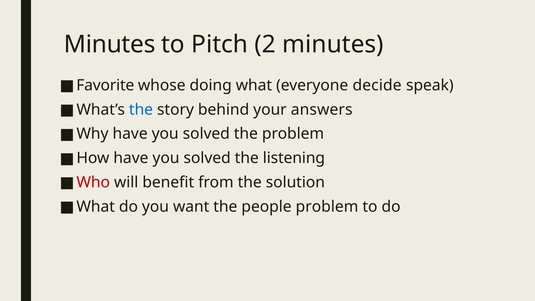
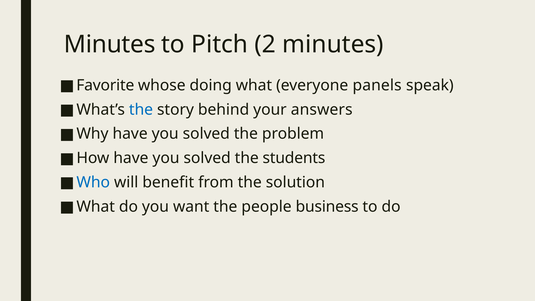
decide: decide -> panels
listening: listening -> students
Who colour: red -> blue
people problem: problem -> business
